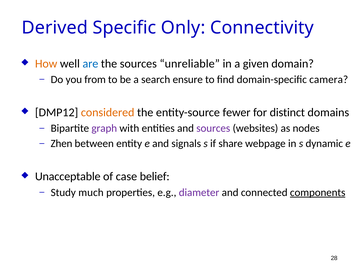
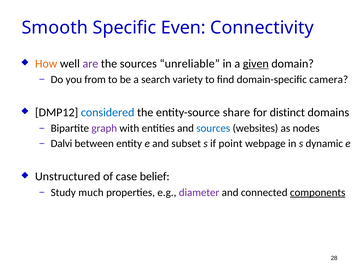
Derived: Derived -> Smooth
Only: Only -> Even
are colour: blue -> purple
given underline: none -> present
ensure: ensure -> variety
considered colour: orange -> blue
fewer: fewer -> share
sources at (213, 128) colour: purple -> blue
Zhen: Zhen -> Dalvi
signals: signals -> subset
share: share -> point
Unacceptable: Unacceptable -> Unstructured
